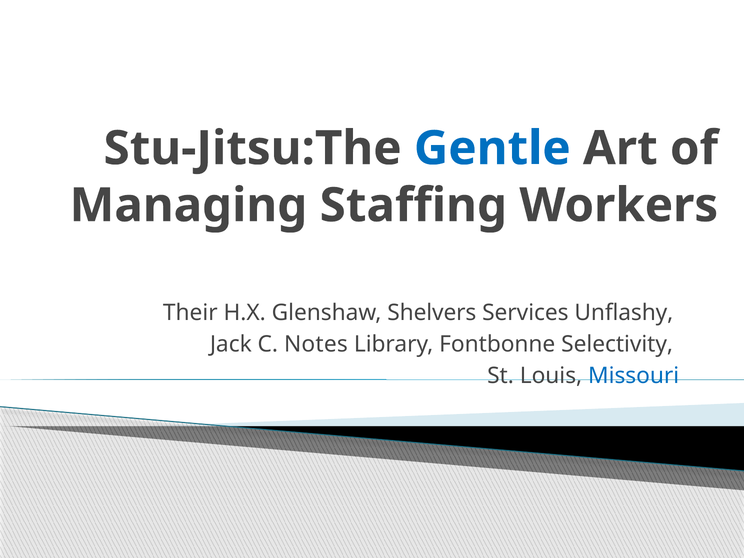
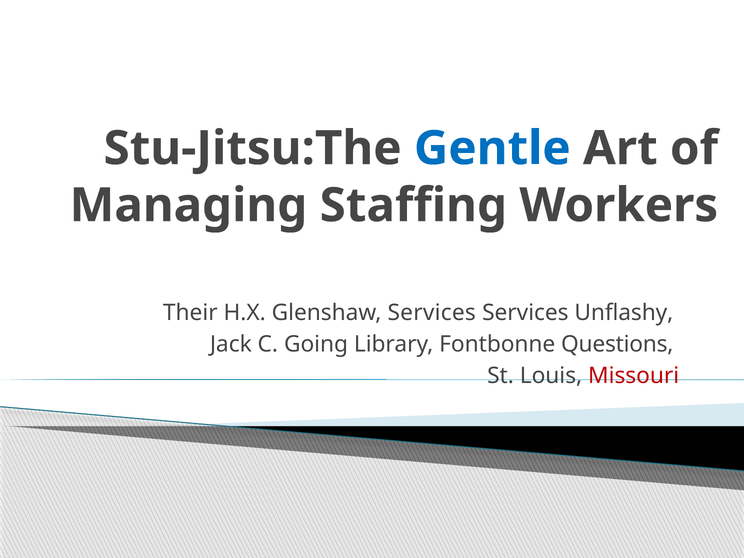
Glenshaw Shelvers: Shelvers -> Services
Notes: Notes -> Going
Selectivity: Selectivity -> Questions
Missouri colour: blue -> red
